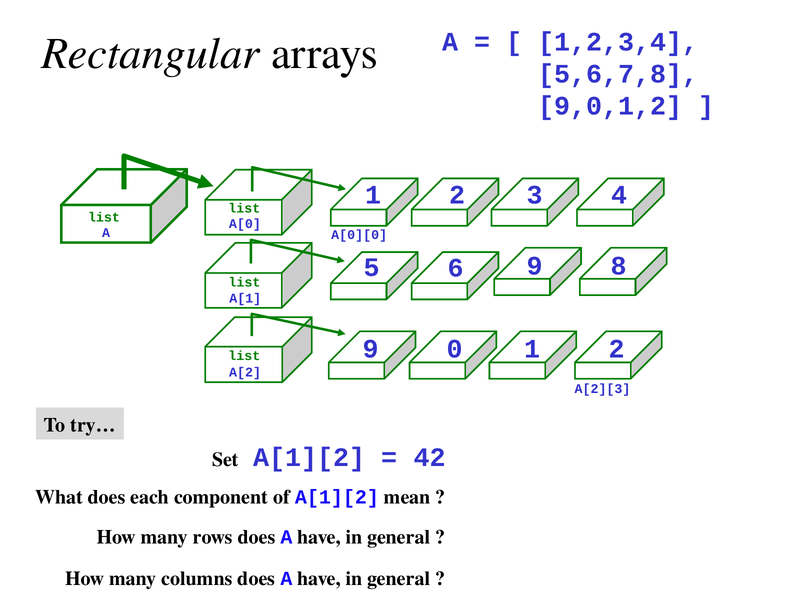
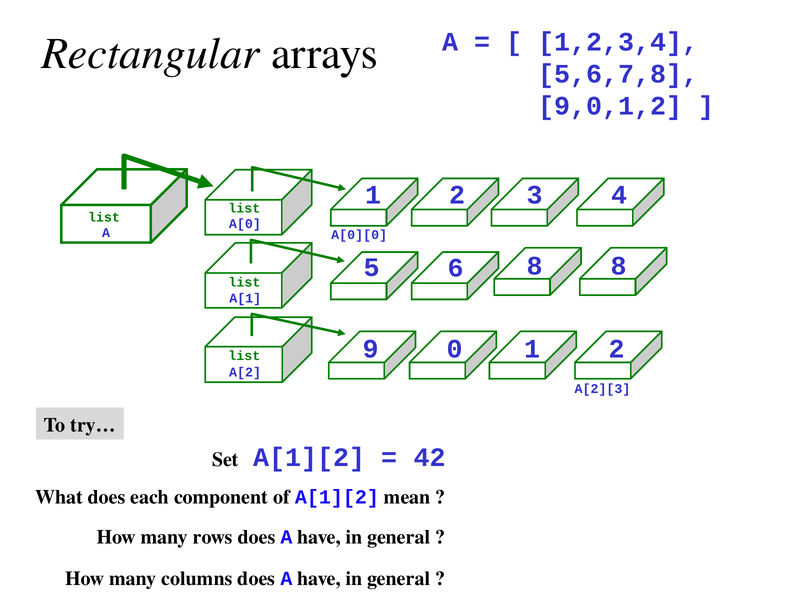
6 9: 9 -> 8
